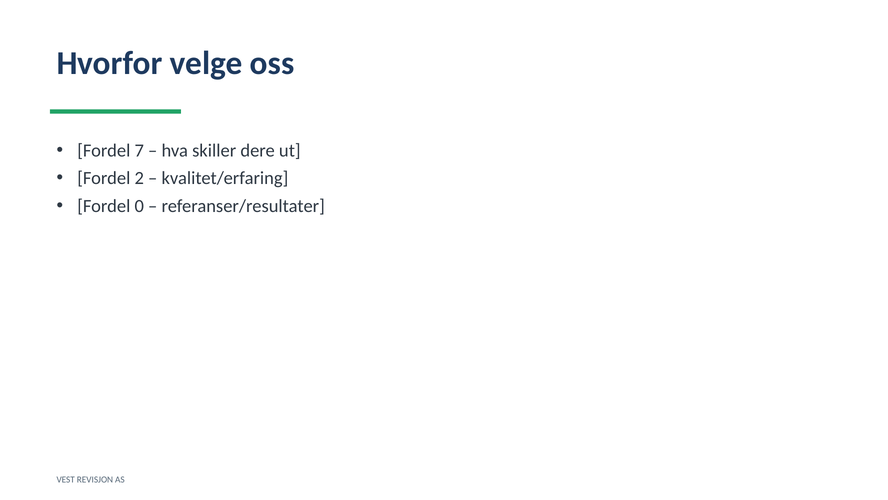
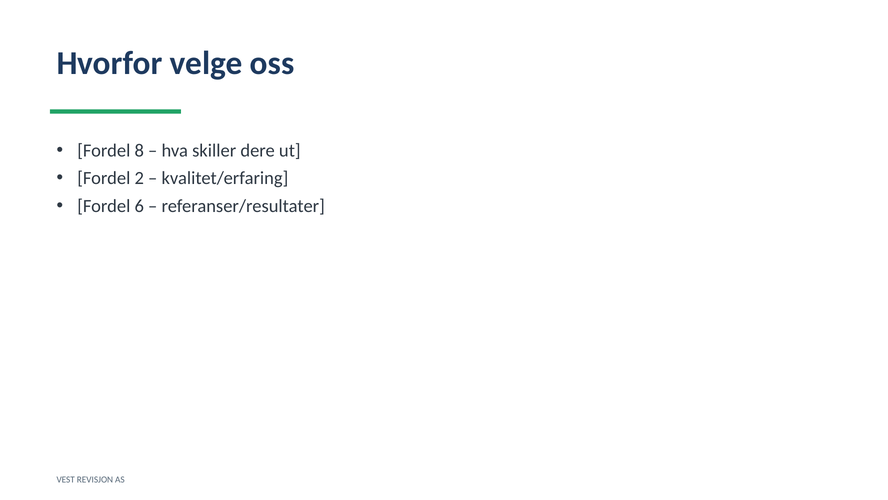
7: 7 -> 8
0: 0 -> 6
